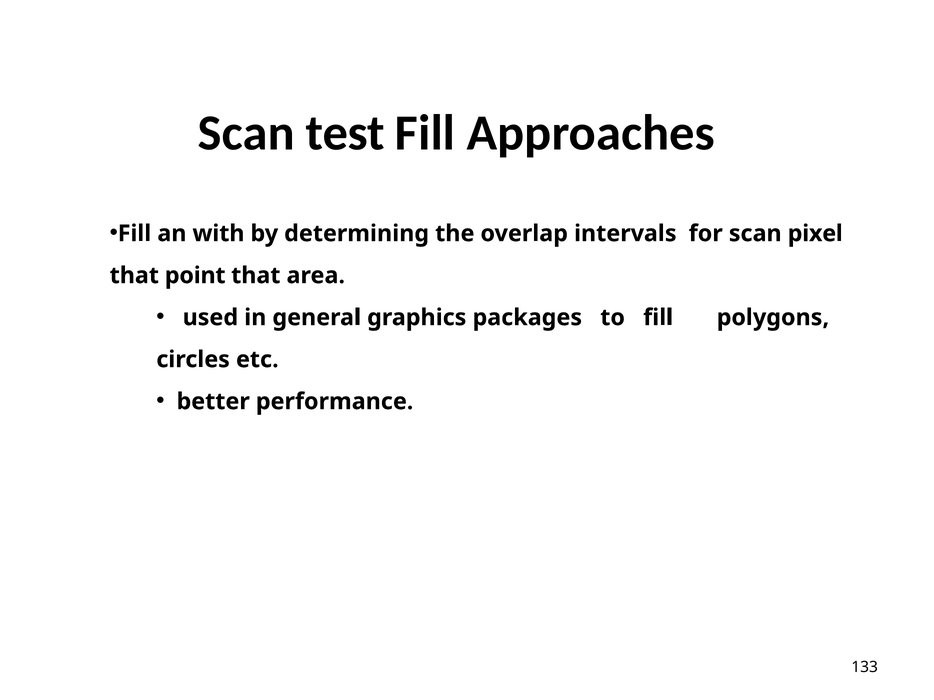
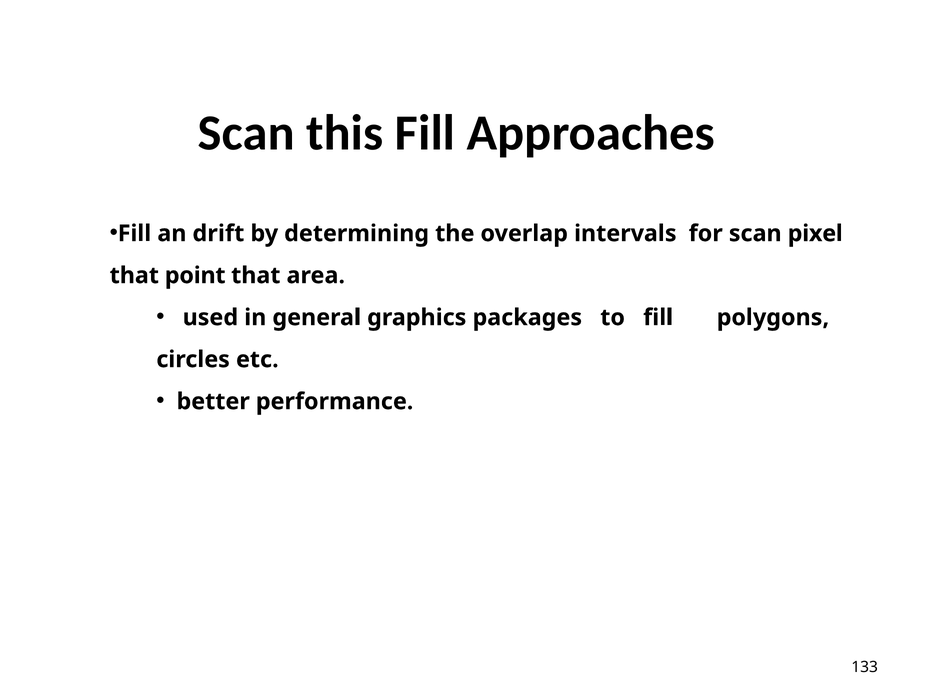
test: test -> this
with: with -> drift
